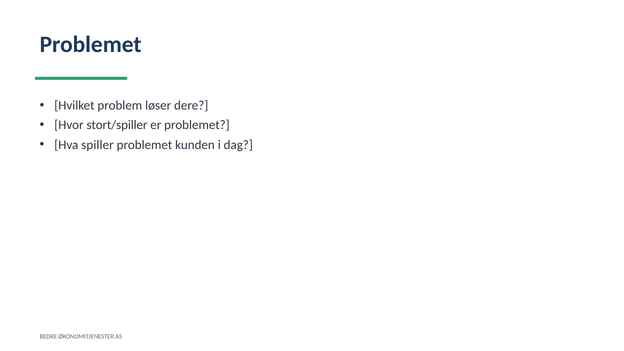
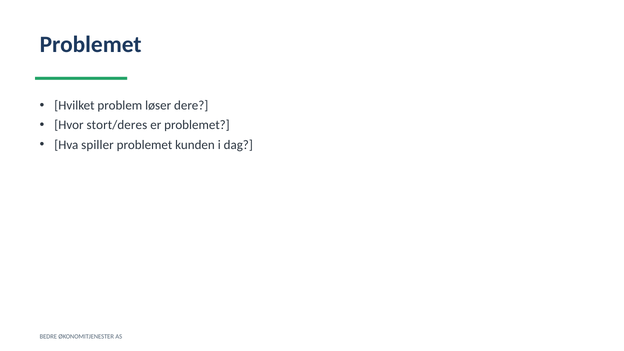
stort/spiller: stort/spiller -> stort/deres
